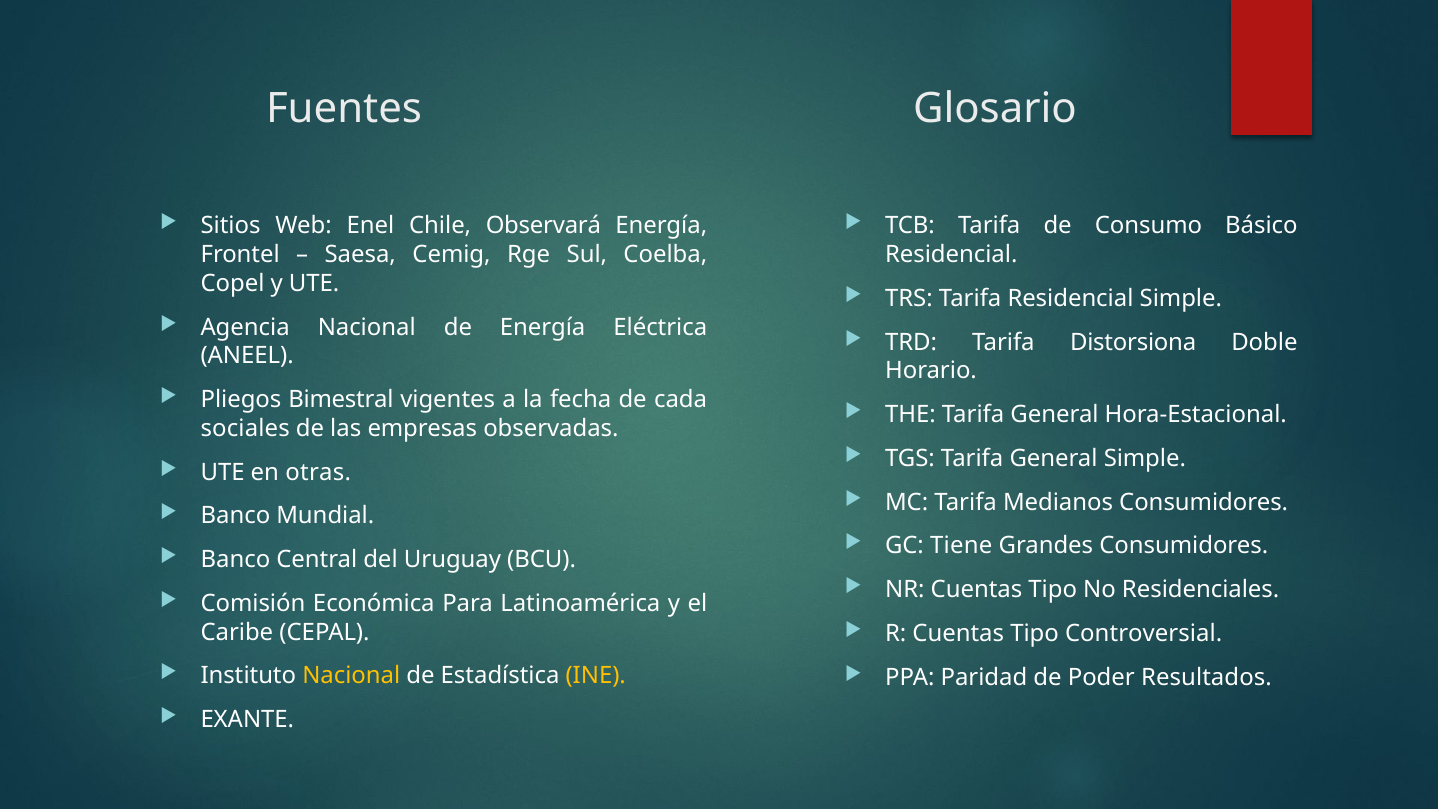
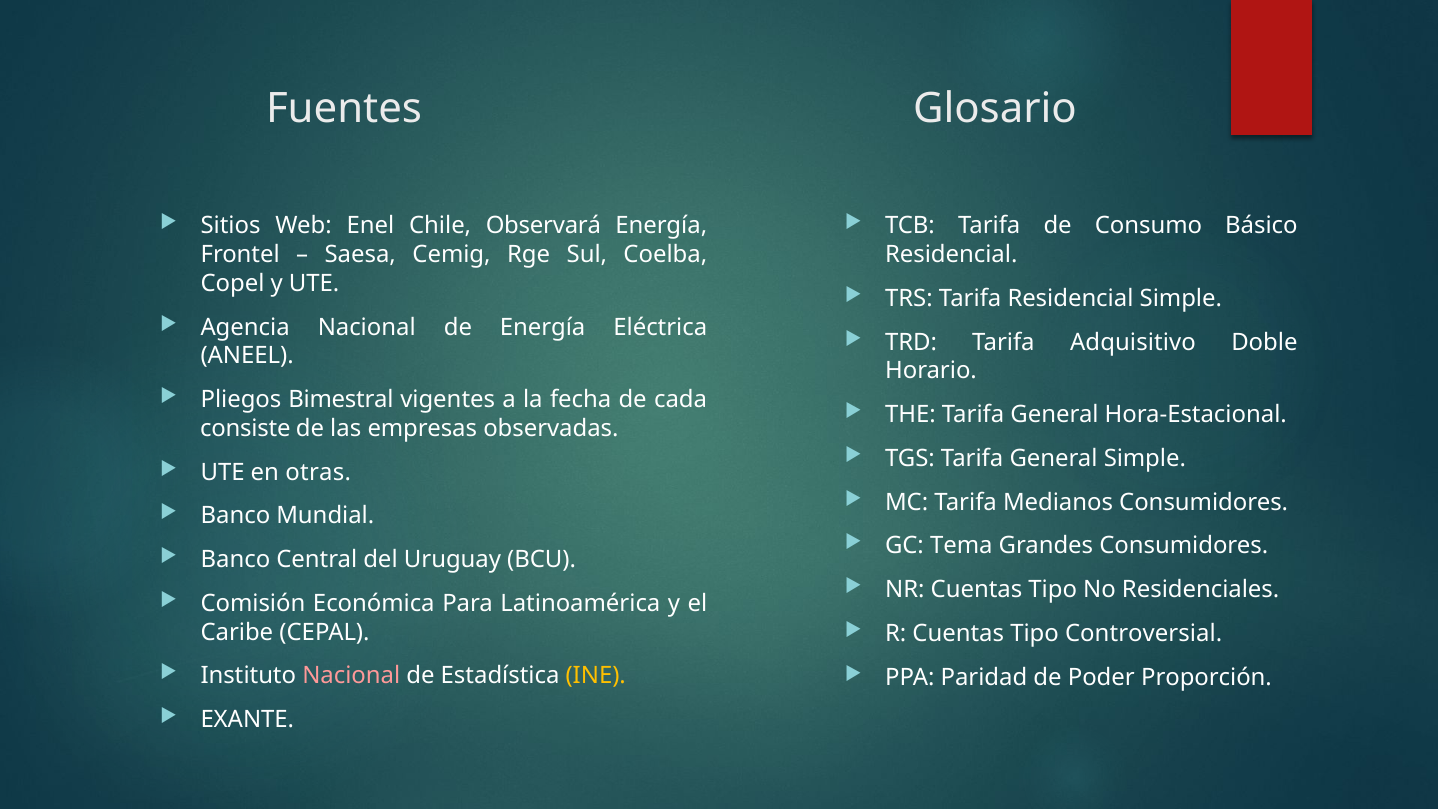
Distorsiona: Distorsiona -> Adquisitivo
sociales: sociales -> consiste
Tiene: Tiene -> Tema
Nacional at (351, 676) colour: yellow -> pink
Resultados: Resultados -> Proporción
